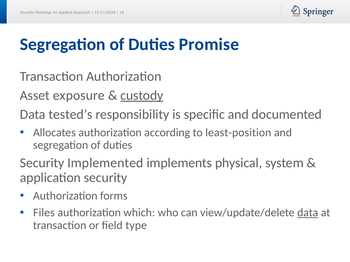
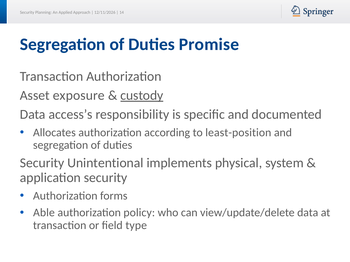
tested’s: tested’s -> access’s
Implemented: Implemented -> Unintentional
Files: Files -> Able
which: which -> policy
data at (308, 213) underline: present -> none
